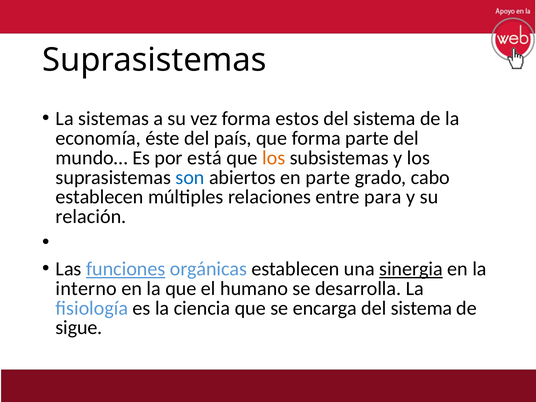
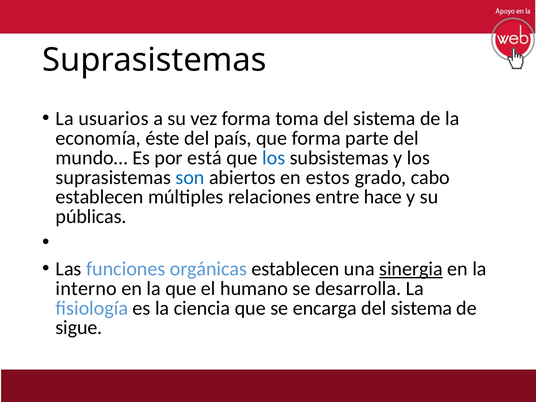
sistemas: sistemas -> usuarios
estos: estos -> toma
los at (274, 158) colour: orange -> blue
en parte: parte -> estos
para: para -> hace
relación: relación -> públicas
funciones underline: present -> none
